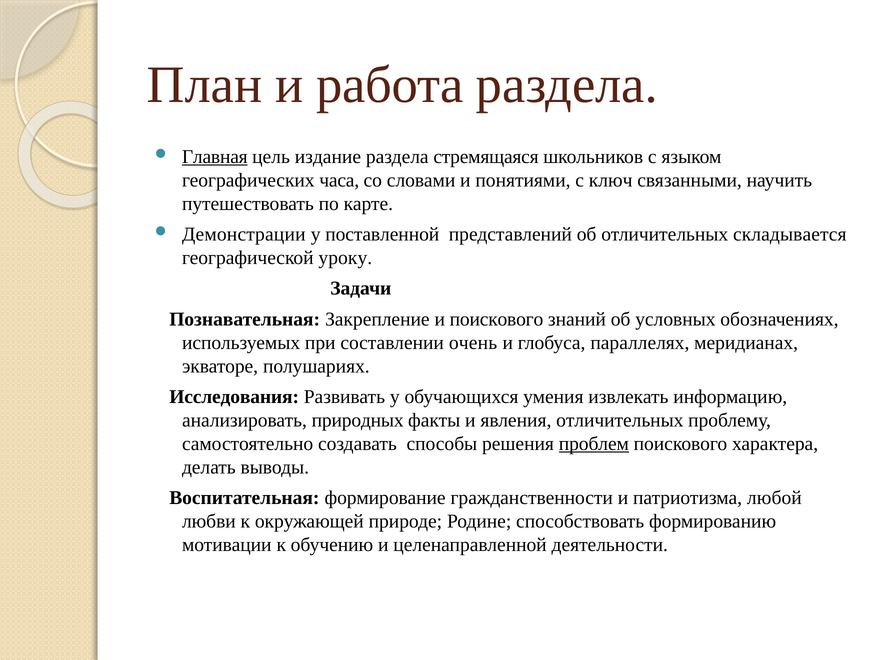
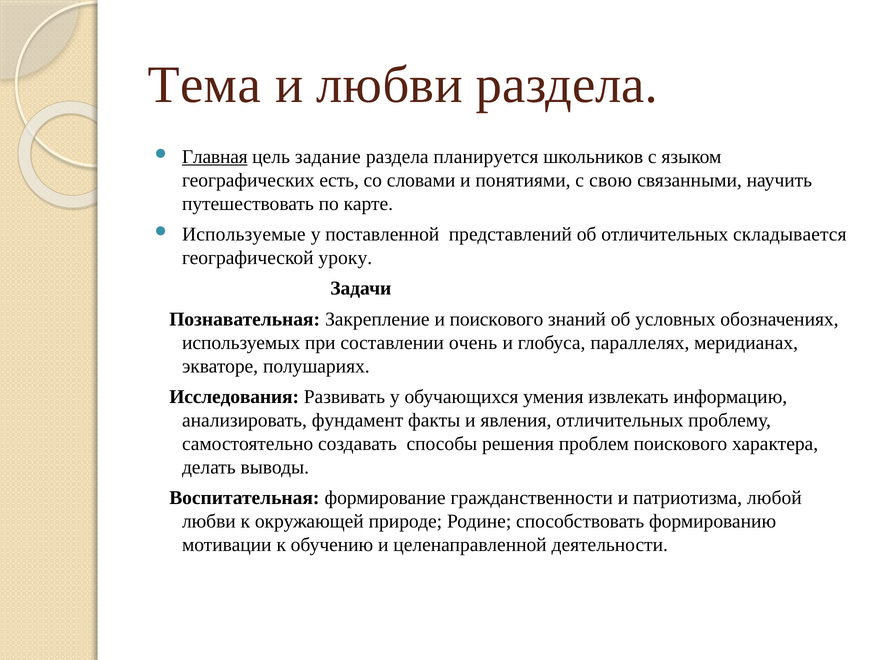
План: План -> Тема
и работа: работа -> любви
издание: издание -> задание
стремящаяся: стремящаяся -> планируется
часа: часа -> есть
ключ: ключ -> свою
Демонстрации: Демонстрации -> Используемые
природных: природных -> фундамент
проблем underline: present -> none
